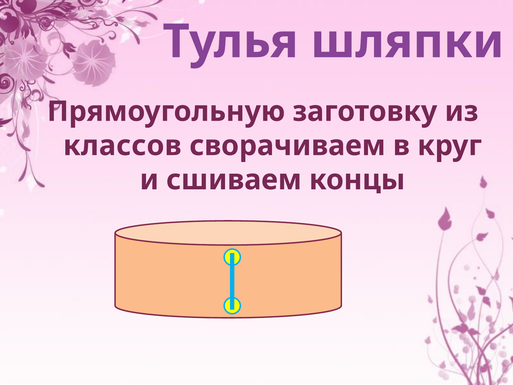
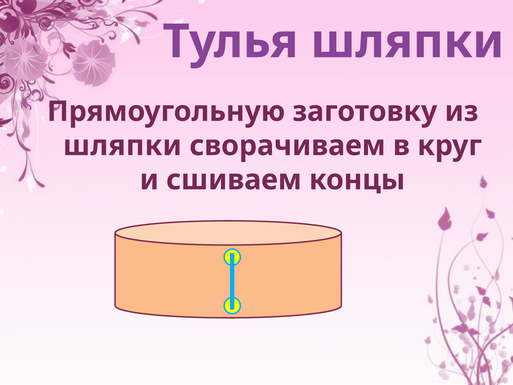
классов at (122, 146): классов -> шляпки
